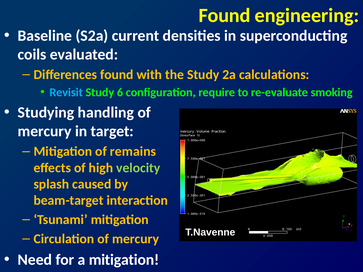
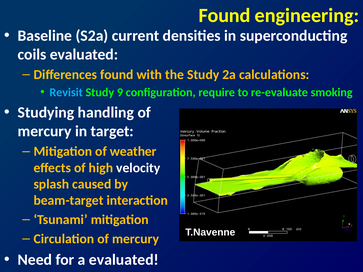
6: 6 -> 9
remains: remains -> weather
velocity colour: light green -> white
a mitigation: mitigation -> evaluated
